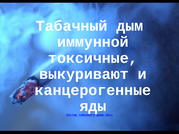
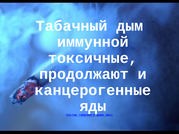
выкуривают: выкуривают -> продолжают
